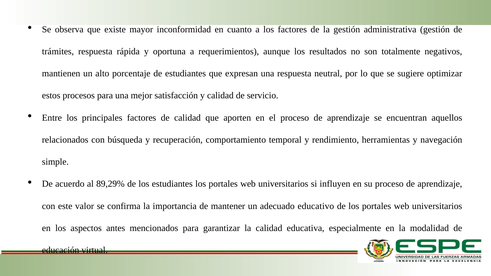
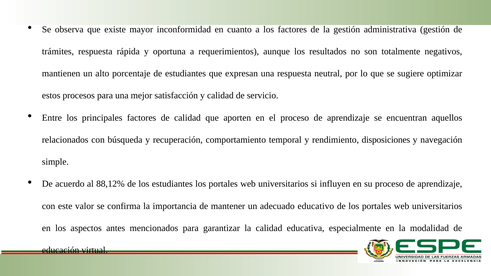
herramientas: herramientas -> disposiciones
89,29%: 89,29% -> 88,12%
